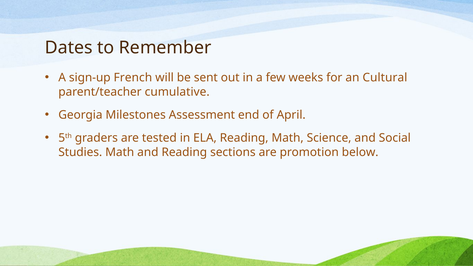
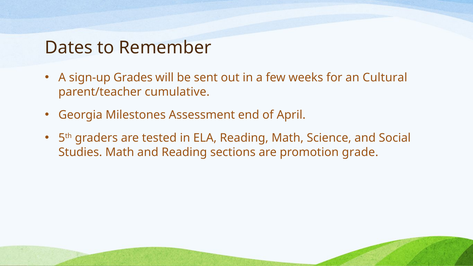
French: French -> Grades
below: below -> grade
